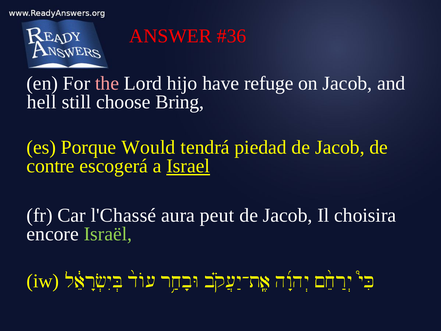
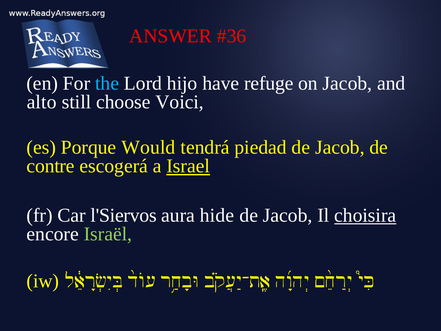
the colour: pink -> light blue
hell: hell -> alto
Bring: Bring -> Voici
l'Chassé: l'Chassé -> l'Siervos
peut: peut -> hide
choisira underline: none -> present
